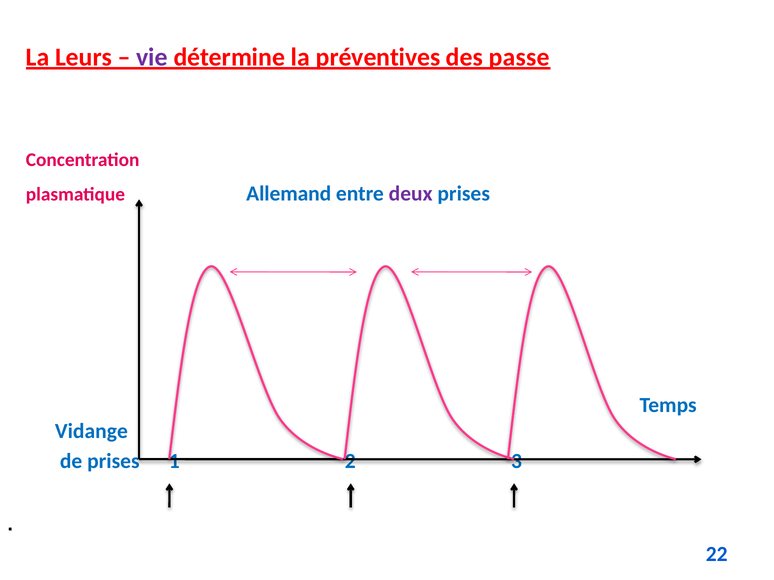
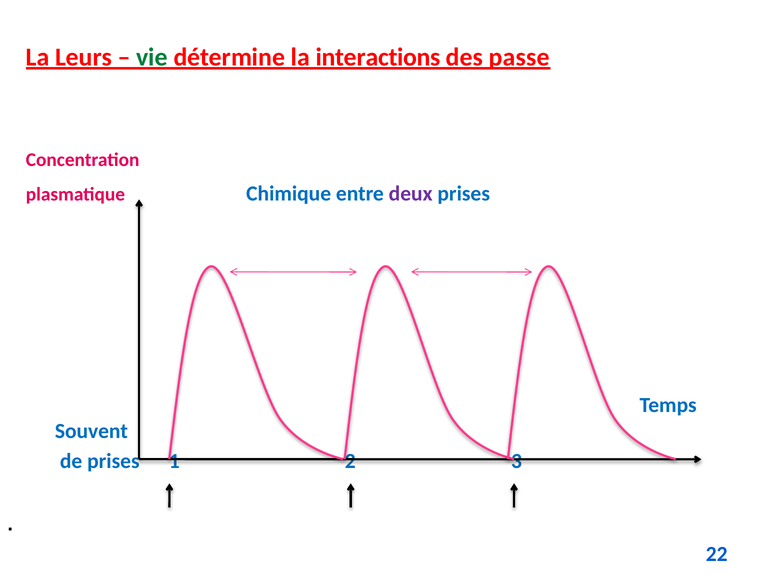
vie colour: purple -> green
préventives: préventives -> interactions
Allemand: Allemand -> Chimique
Vidange: Vidange -> Souvent
